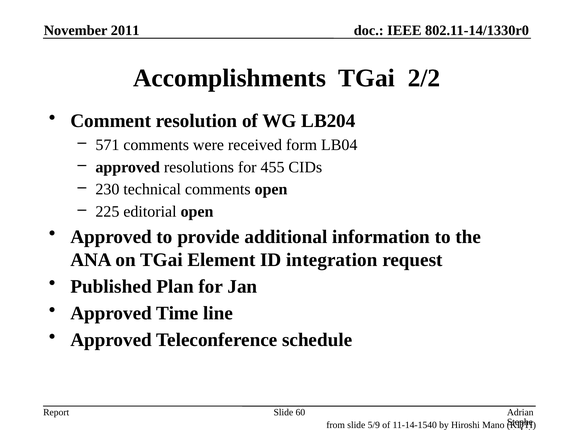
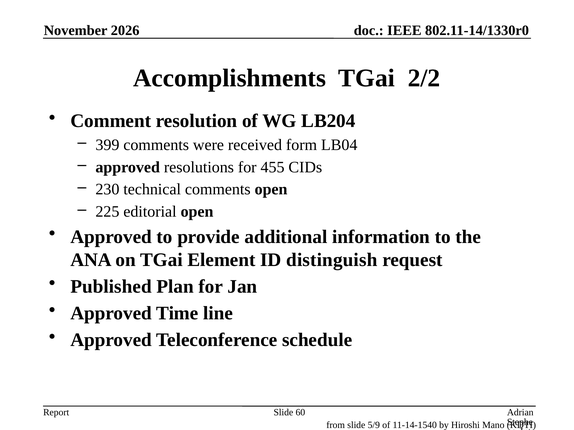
2011: 2011 -> 2026
571: 571 -> 399
integration: integration -> distinguish
